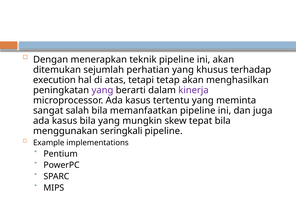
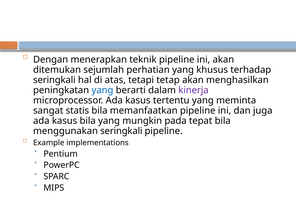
execution at (54, 80): execution -> seringkali
yang at (102, 90) colour: purple -> blue
salah: salah -> statis
skew: skew -> pada
